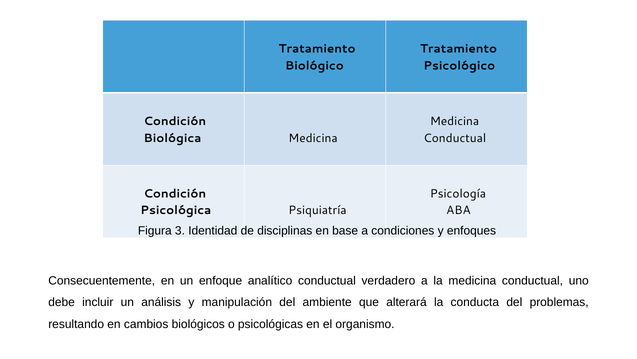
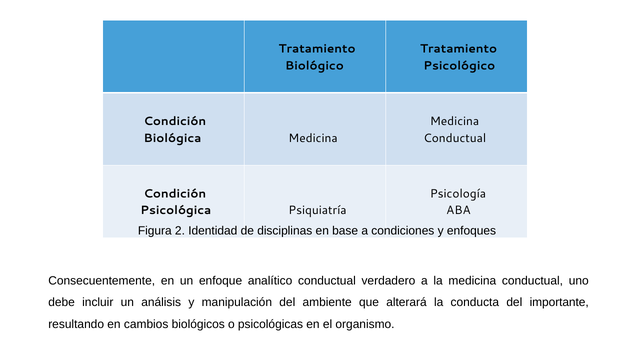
3: 3 -> 2
problemas: problemas -> importante
